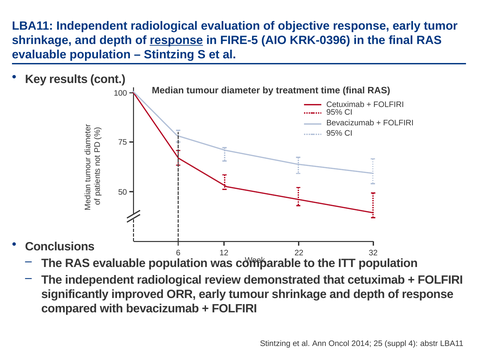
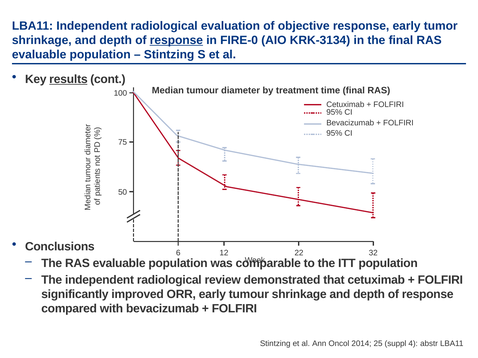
FIRE-5: FIRE-5 -> FIRE-0
KRK-0396: KRK-0396 -> KRK-3134
results underline: none -> present
